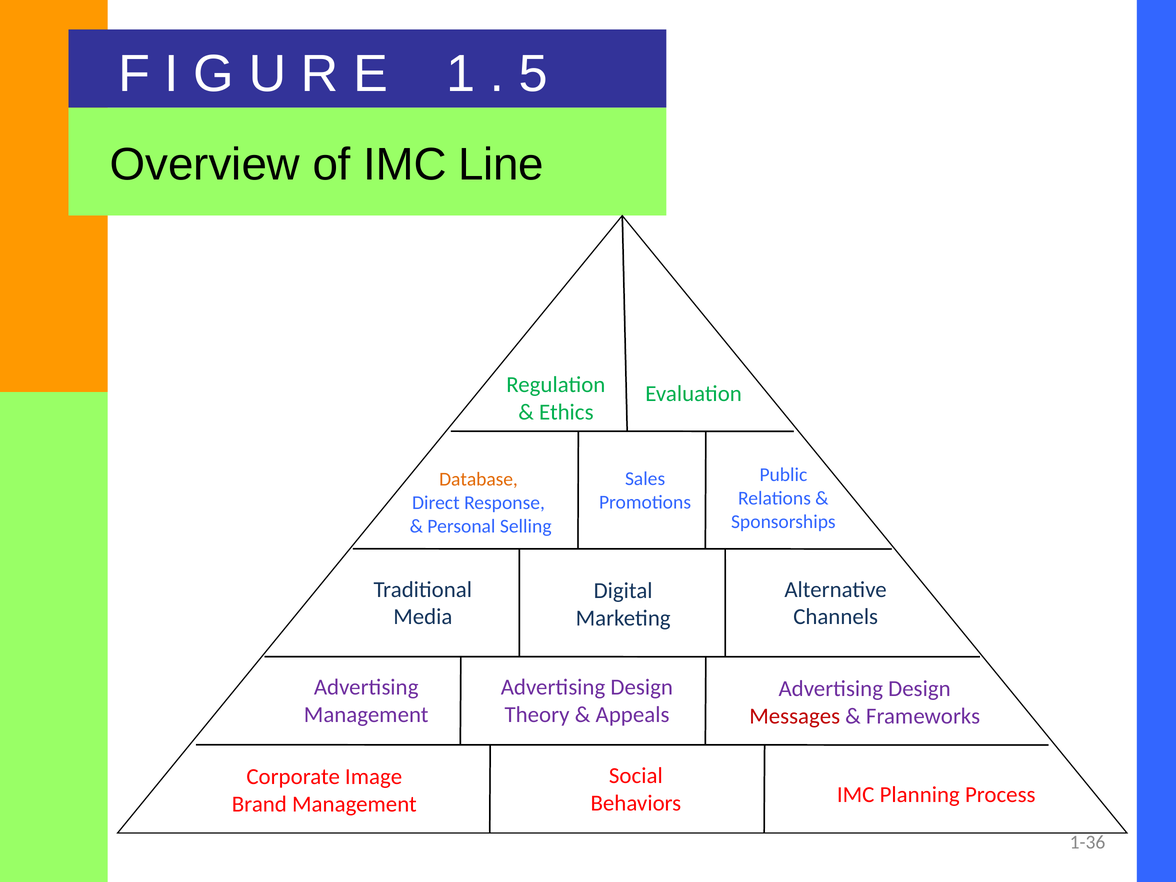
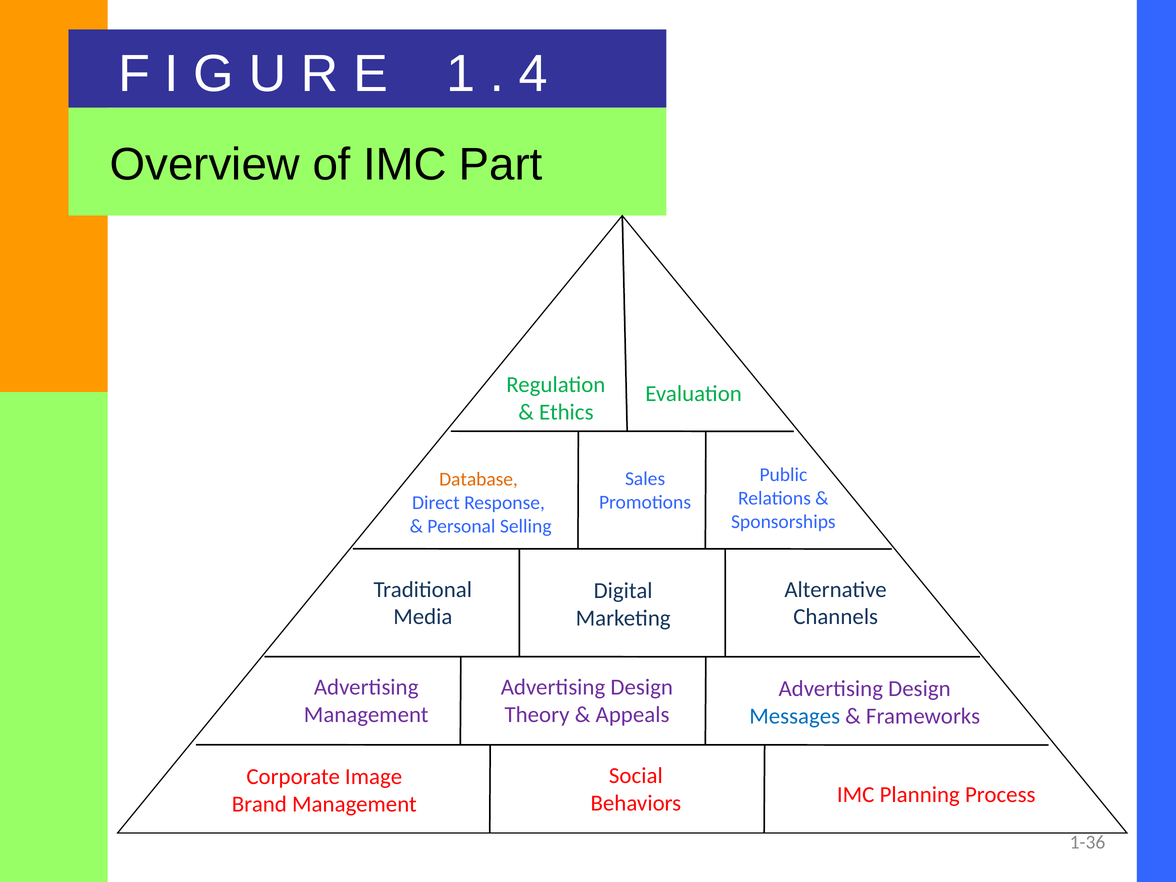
5: 5 -> 4
Line: Line -> Part
Messages colour: red -> blue
